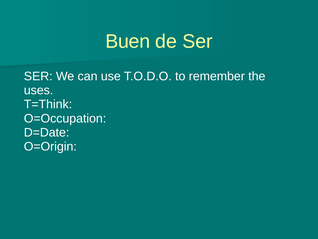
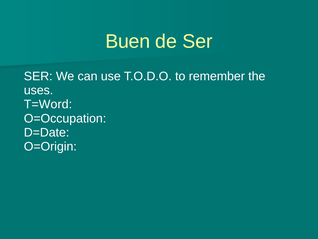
T=Think: T=Think -> T=Word
